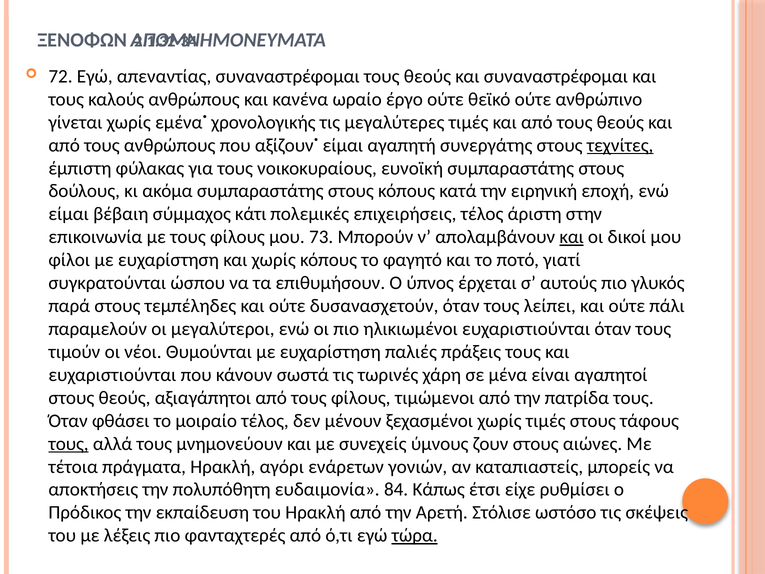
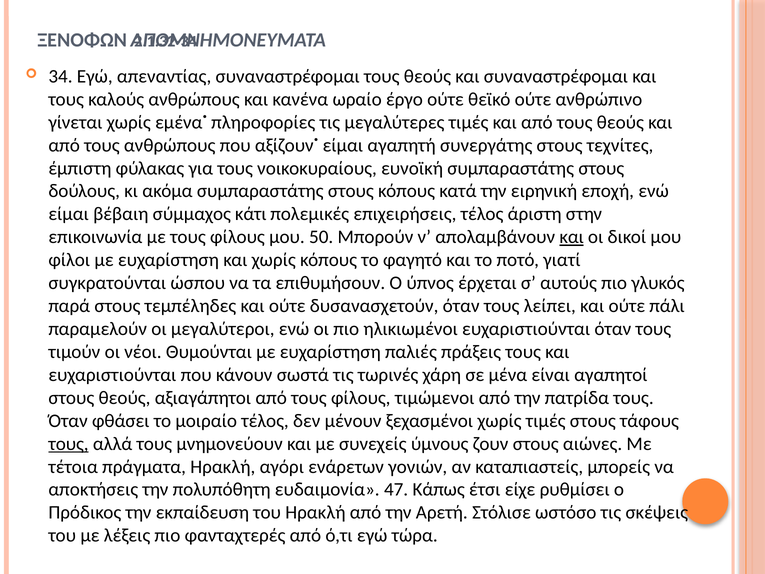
72: 72 -> 34
χρονολογικής: χρονολογικής -> πληροφορίες
τεχνίτες underline: present -> none
73: 73 -> 50
84: 84 -> 47
τώρα underline: present -> none
